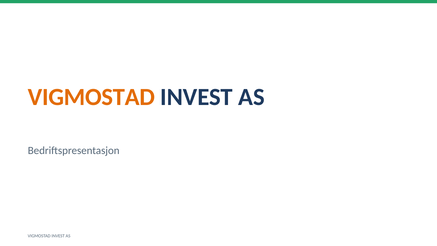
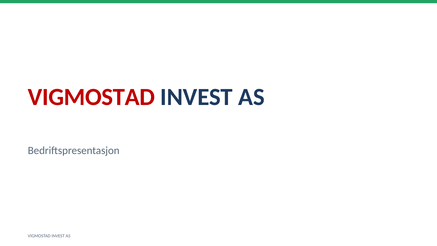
VIGMOSTAD at (91, 97) colour: orange -> red
